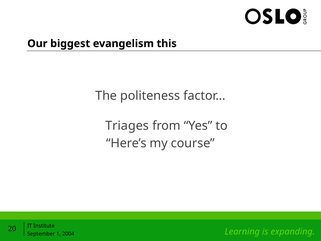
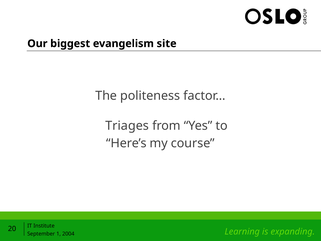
this: this -> site
